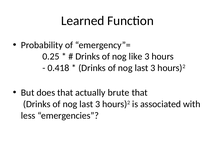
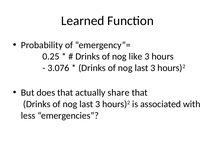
0.418: 0.418 -> 3.076
brute: brute -> share
